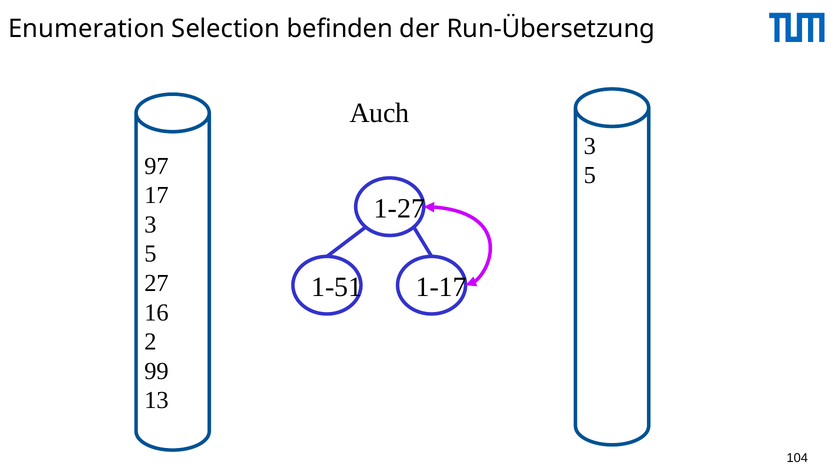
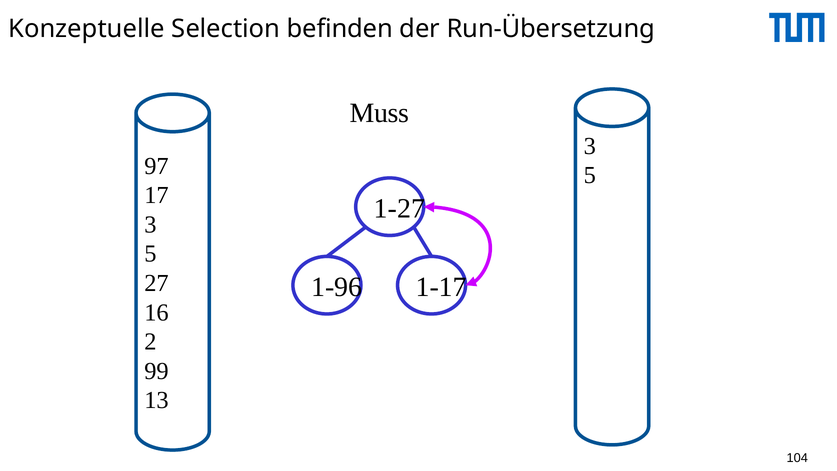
Enumeration: Enumeration -> Konzeptuelle
Auch: Auch -> Muss
1-51: 1-51 -> 1-96
